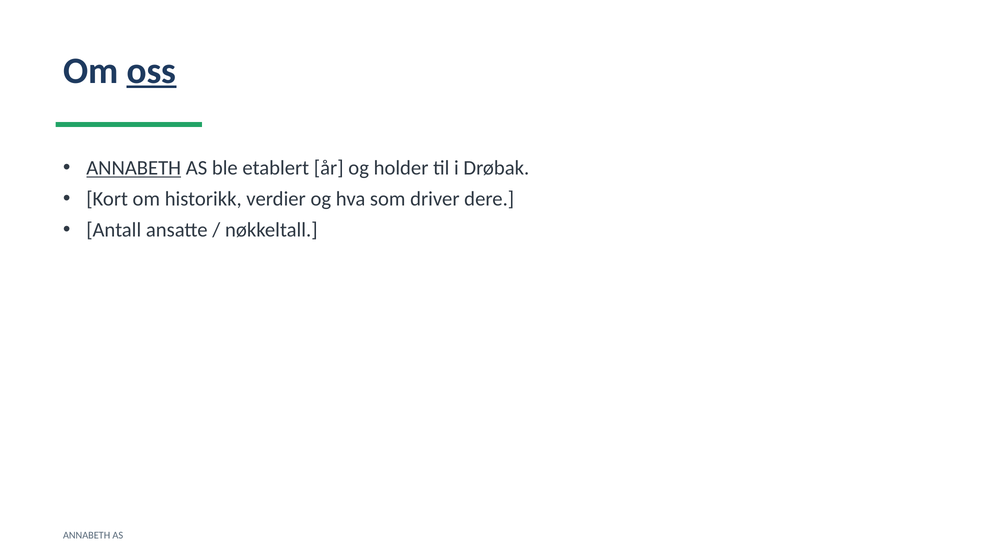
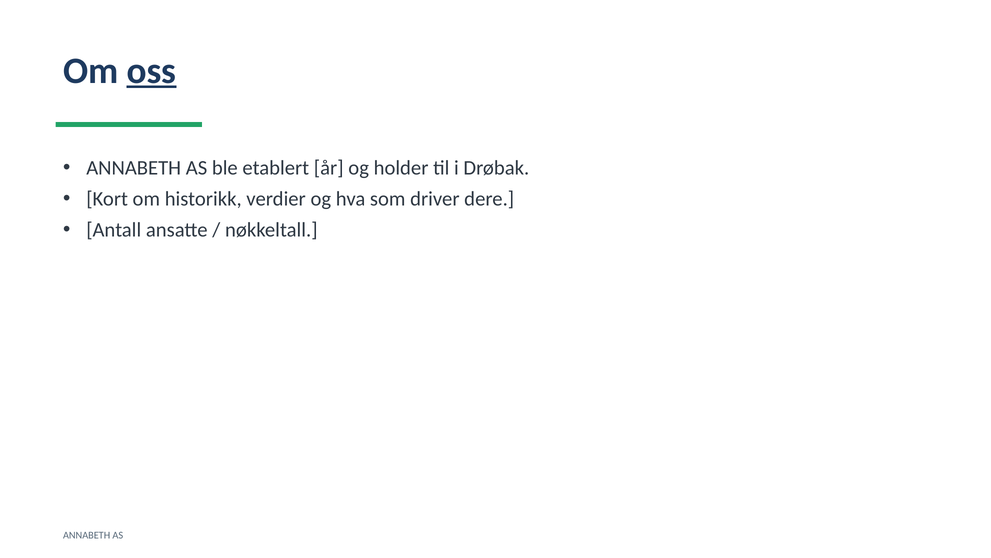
ANNABETH at (134, 168) underline: present -> none
